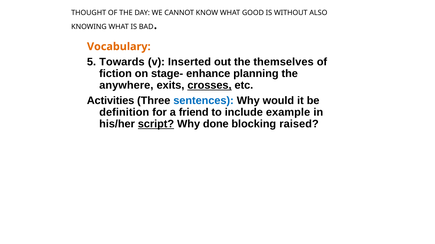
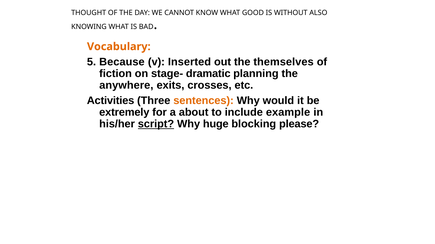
Towards: Towards -> Because
enhance: enhance -> dramatic
crosses underline: present -> none
sentences colour: blue -> orange
definition: definition -> extremely
friend: friend -> about
done: done -> huge
raised: raised -> please
